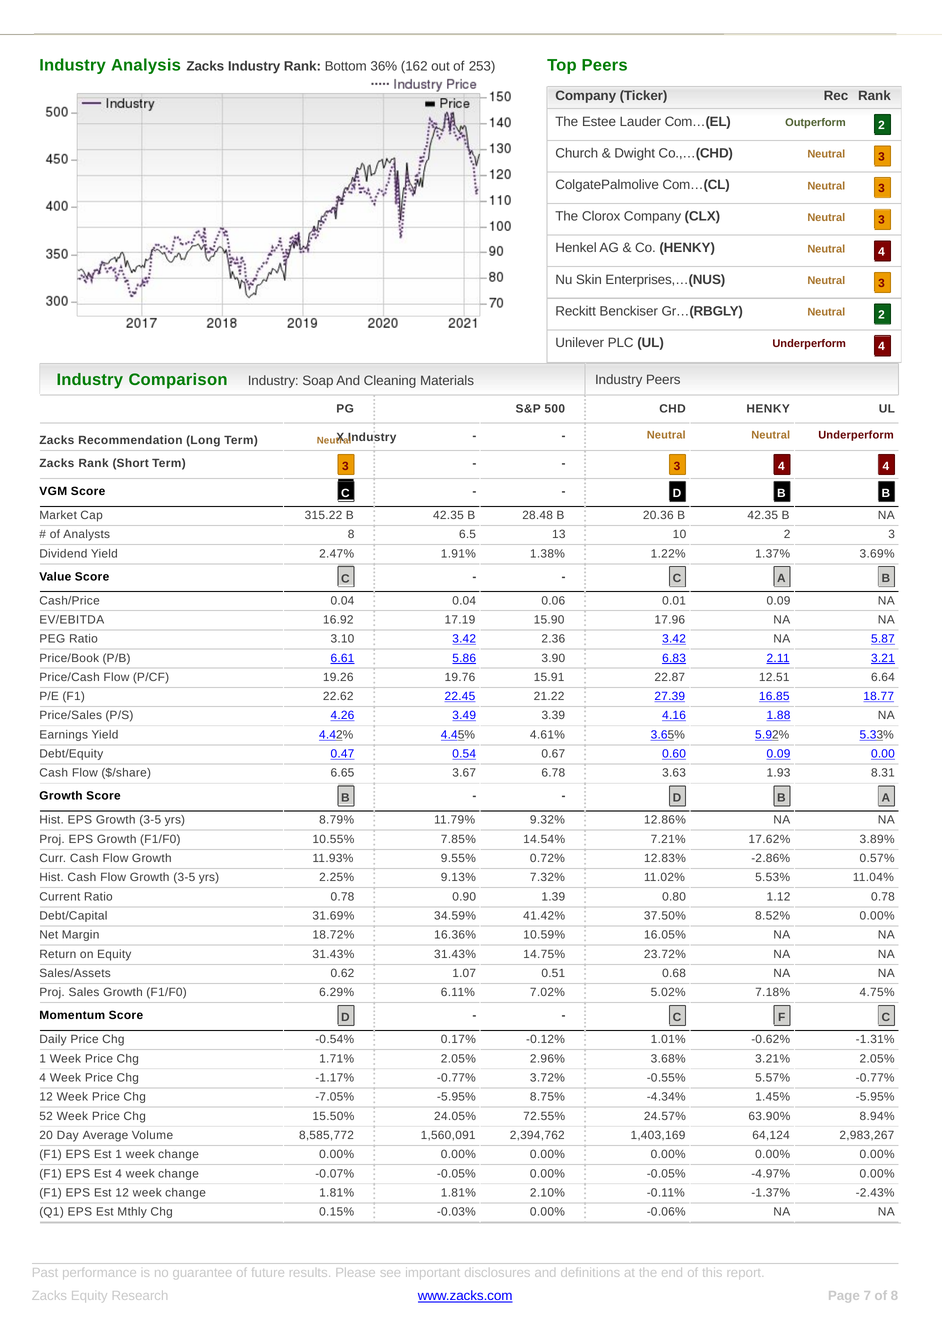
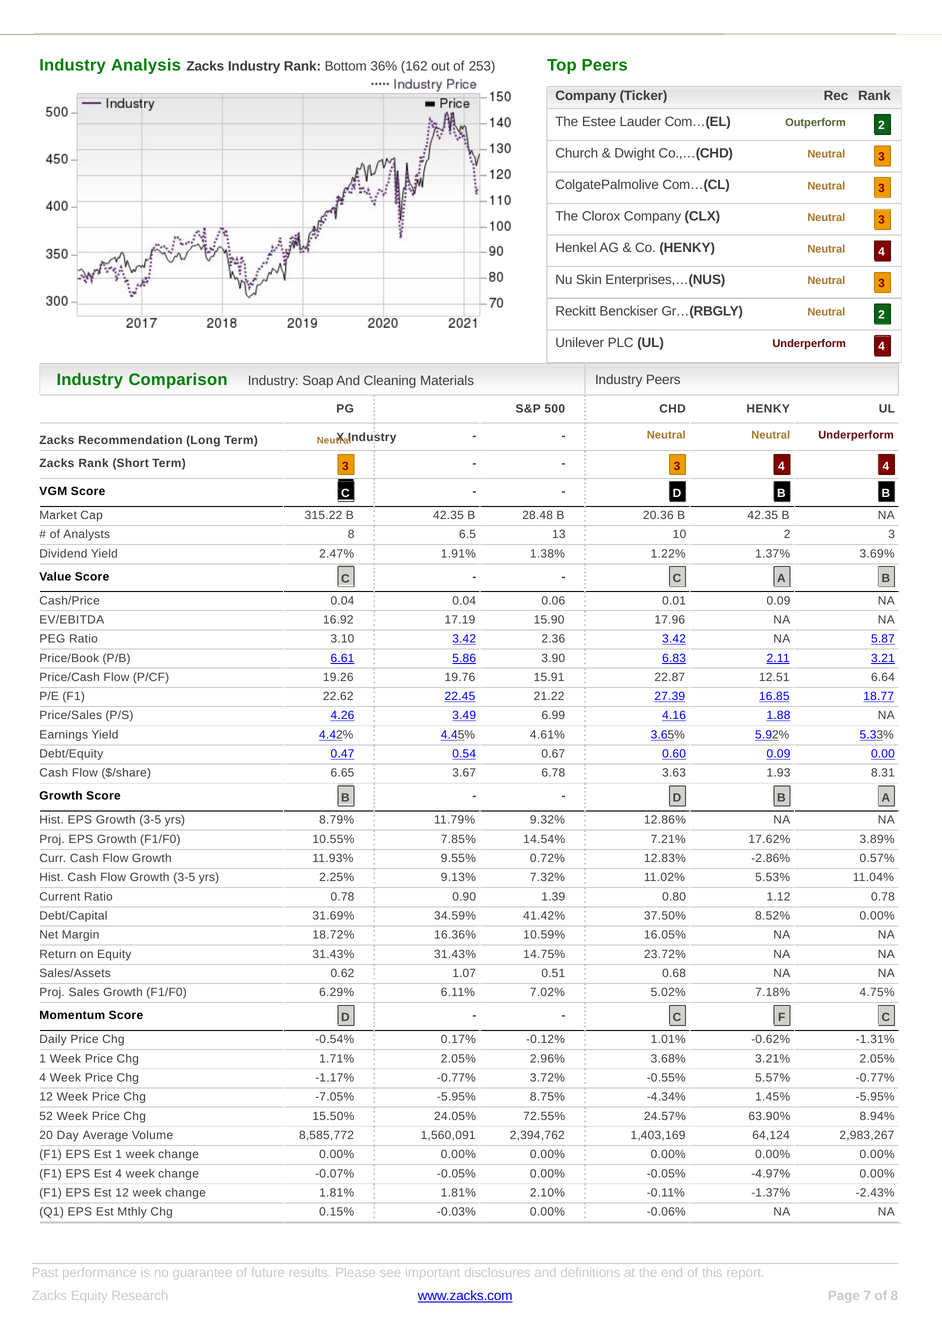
3.39: 3.39 -> 6.99
